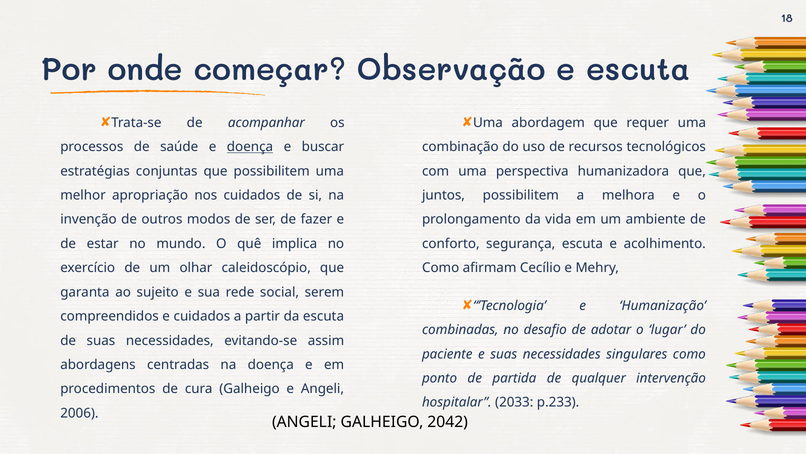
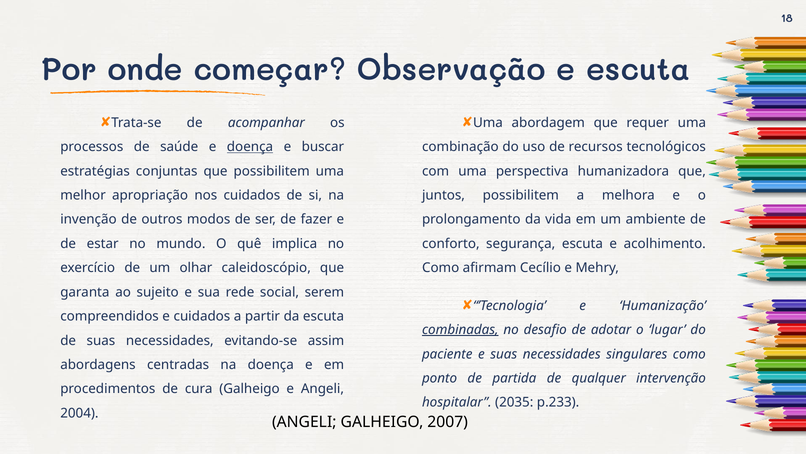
combinadas underline: none -> present
2033: 2033 -> 2035
2006: 2006 -> 2004
2042: 2042 -> 2007
